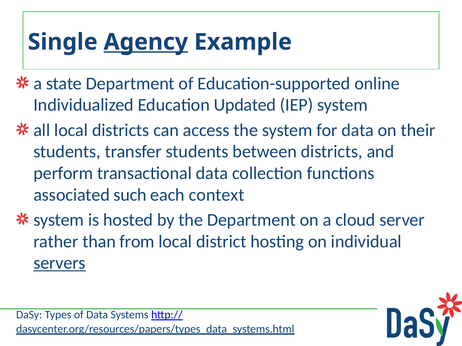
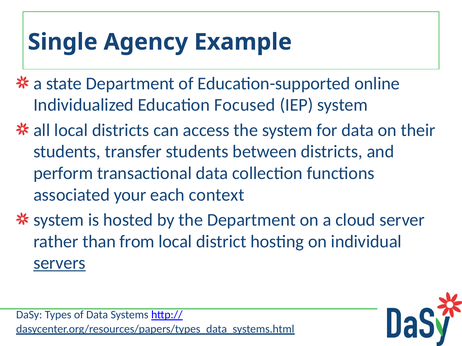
Agency underline: present -> none
Updated: Updated -> Focused
such: such -> your
